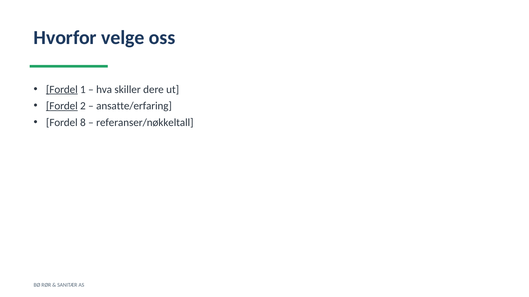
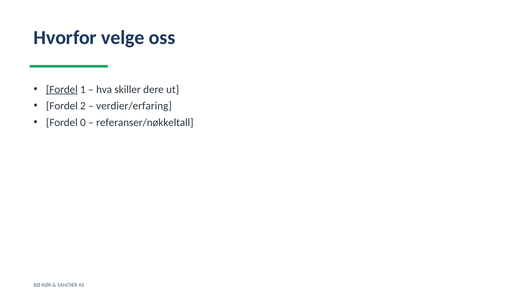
Fordel at (62, 106) underline: present -> none
ansatte/erfaring: ansatte/erfaring -> verdier/erfaring
8: 8 -> 0
